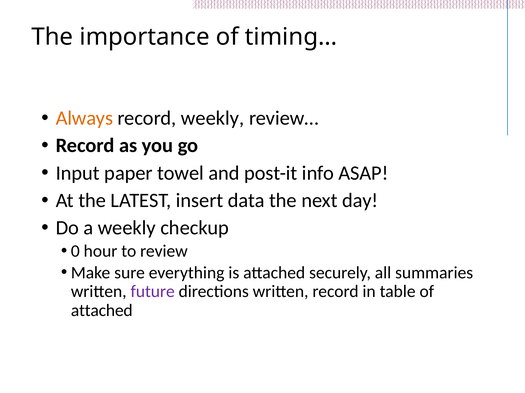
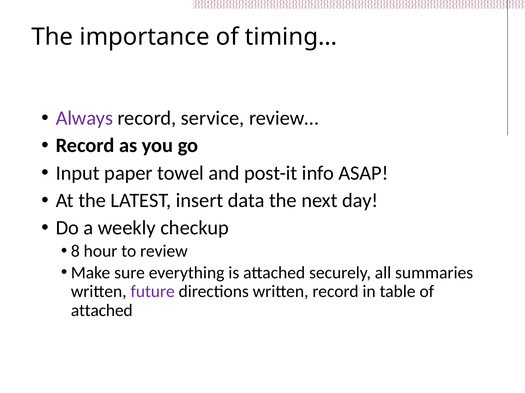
Always colour: orange -> purple
record weekly: weekly -> service
0: 0 -> 8
